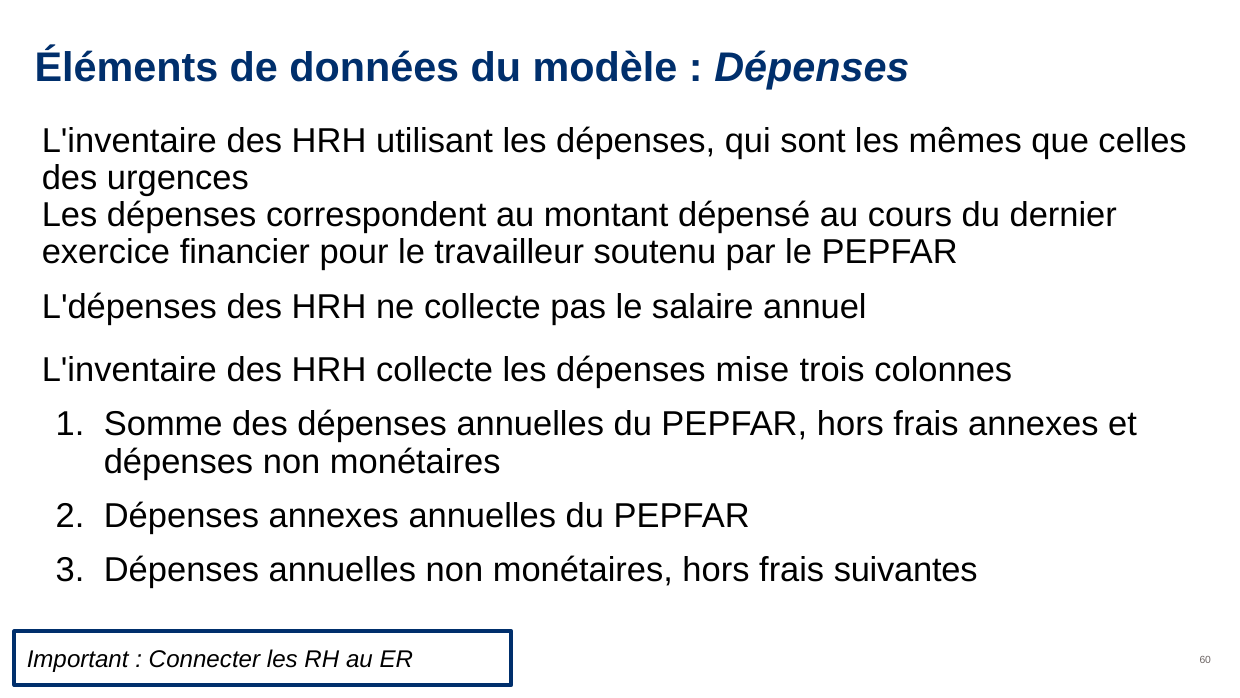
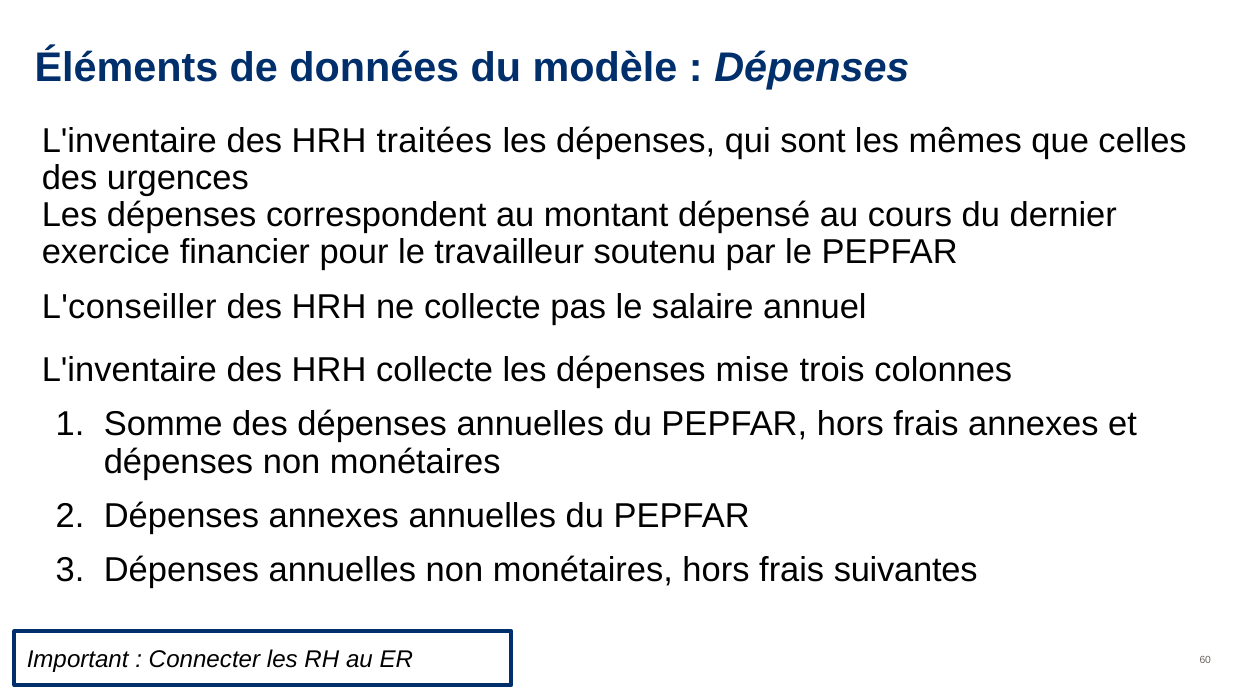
utilisant: utilisant -> traitées
L'dépenses: L'dépenses -> L'conseiller
